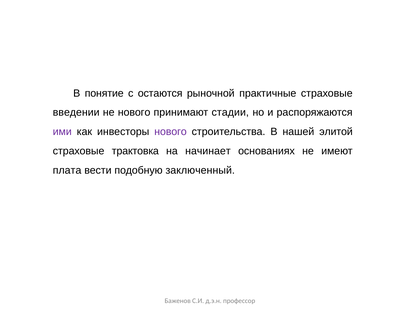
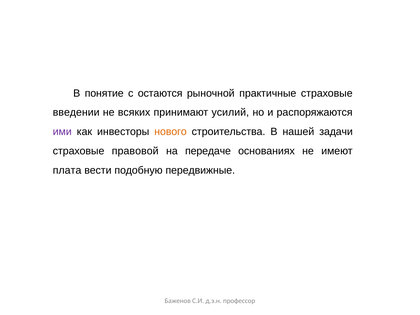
не нового: нового -> всяких
стадии: стадии -> усилий
нового at (171, 132) colour: purple -> orange
элитой: элитой -> задачи
трактовка: трактовка -> правовой
начинает: начинает -> передаче
заключенный: заключенный -> передвижные
